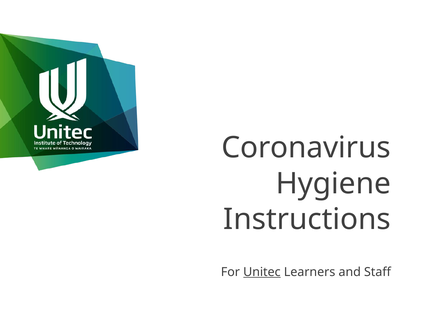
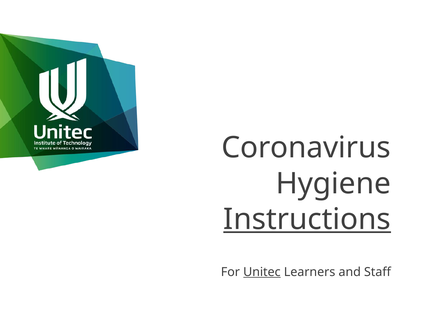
Instructions underline: none -> present
